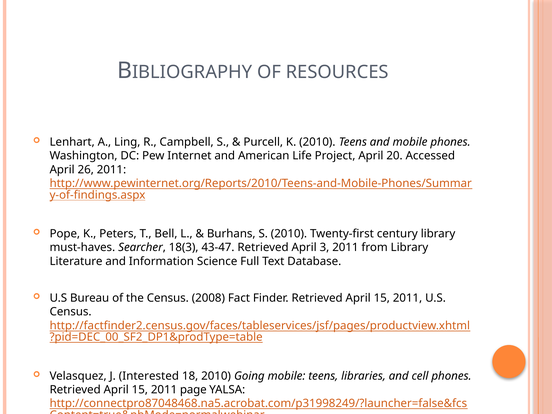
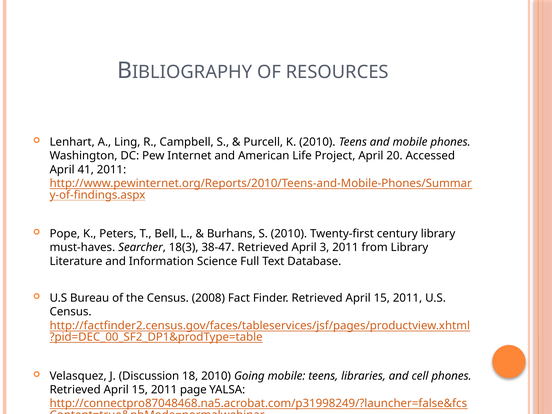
26: 26 -> 41
43-47: 43-47 -> 38-47
Interested: Interested -> Discussion
